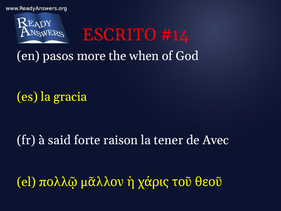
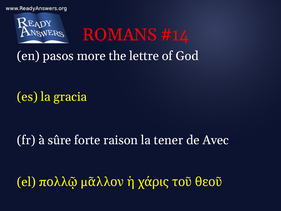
ESCRITO: ESCRITO -> ROMANS
when: when -> lettre
said: said -> sûre
